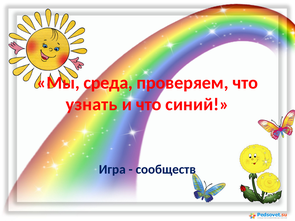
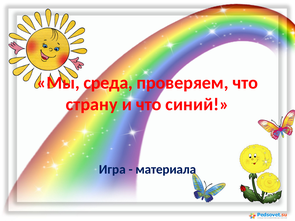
узнать: узнать -> страну
сообществ: сообществ -> материала
